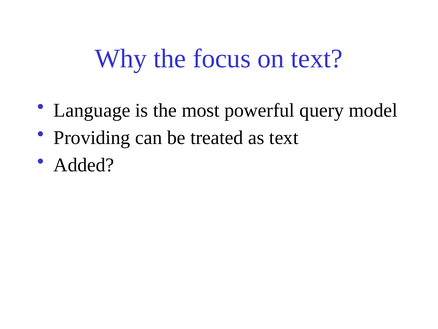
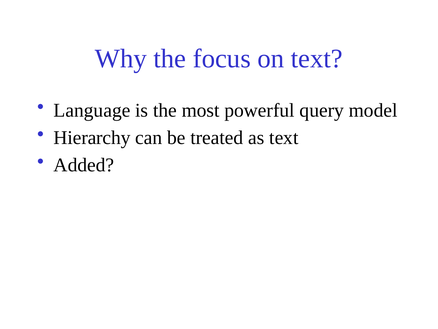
Providing: Providing -> Hierarchy
